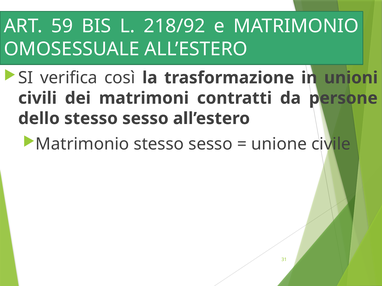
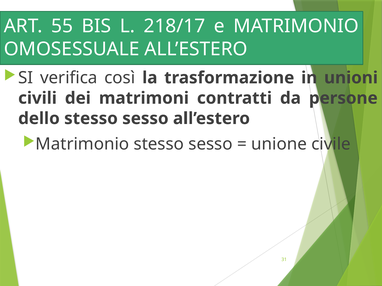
59: 59 -> 55
218/92: 218/92 -> 218/17
